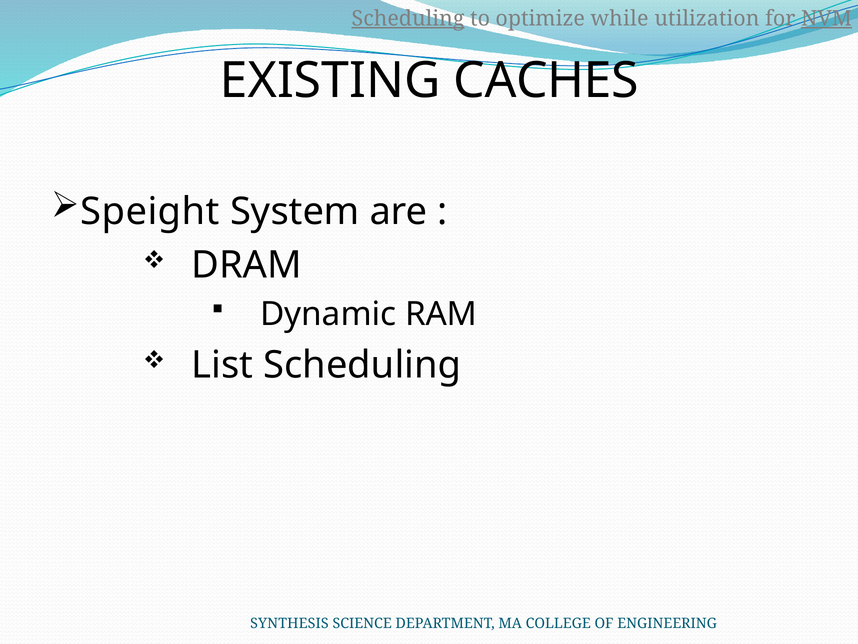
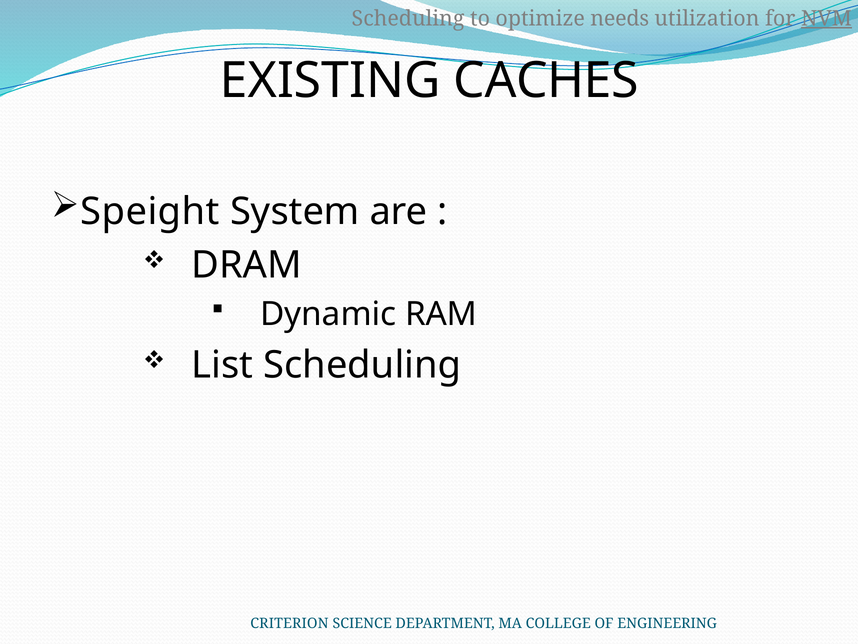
Scheduling at (408, 19) underline: present -> none
while: while -> needs
SYNTHESIS: SYNTHESIS -> CRITERION
